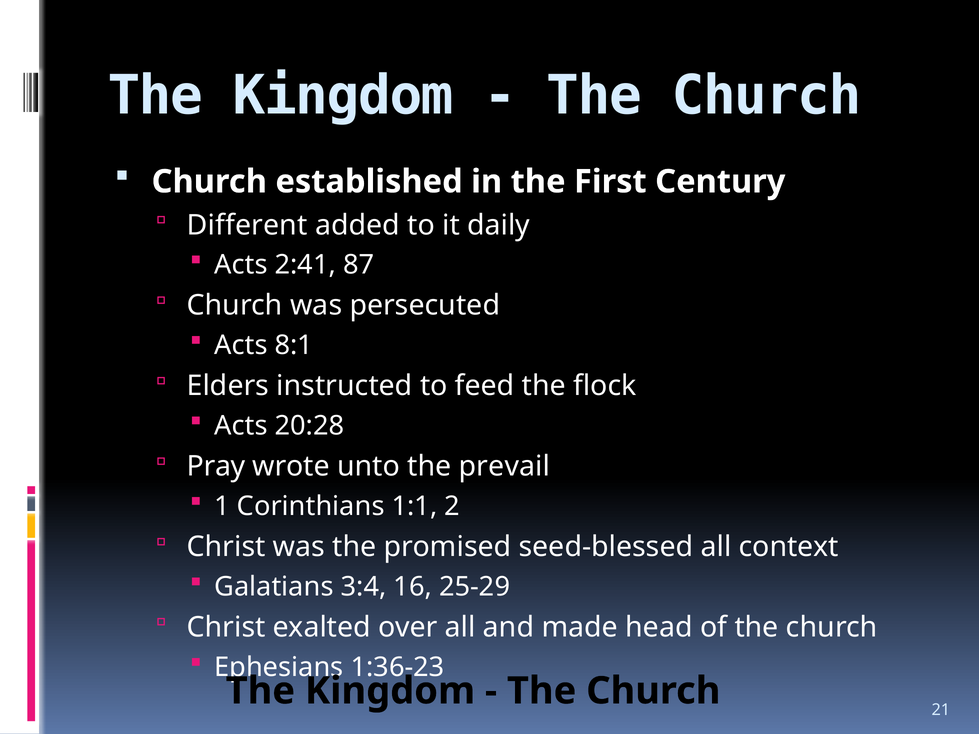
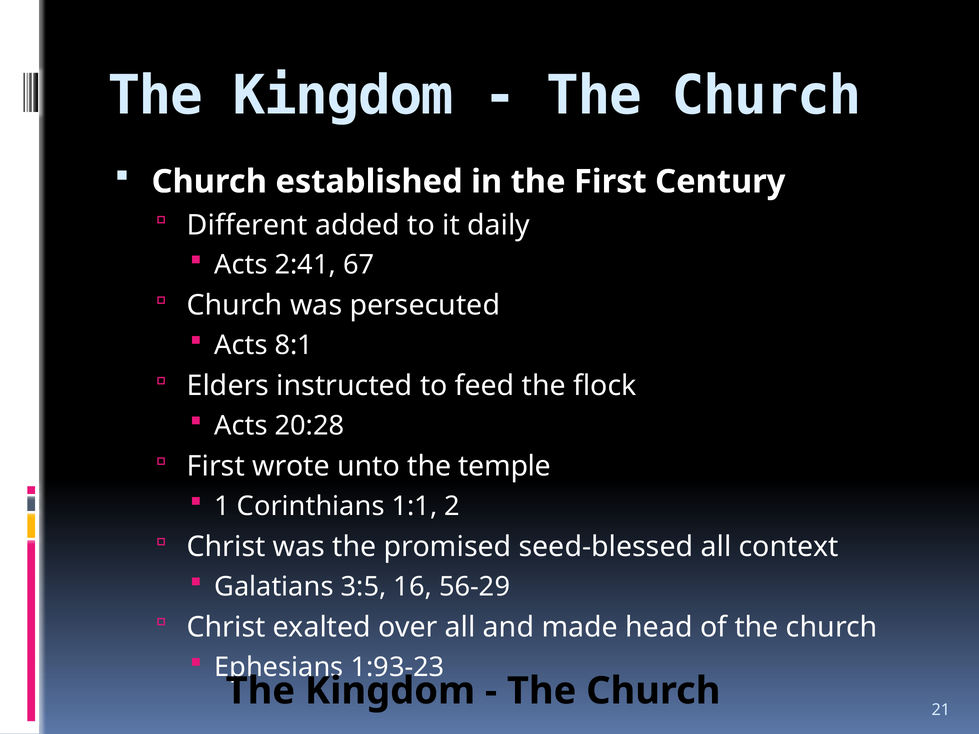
87: 87 -> 67
Pray at (216, 467): Pray -> First
prevail: prevail -> temple
3:4: 3:4 -> 3:5
25-29: 25-29 -> 56-29
1:36-23: 1:36-23 -> 1:93-23
